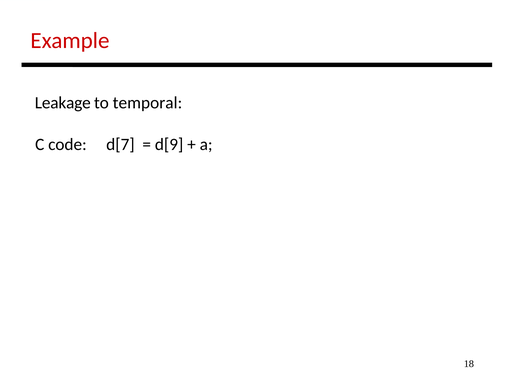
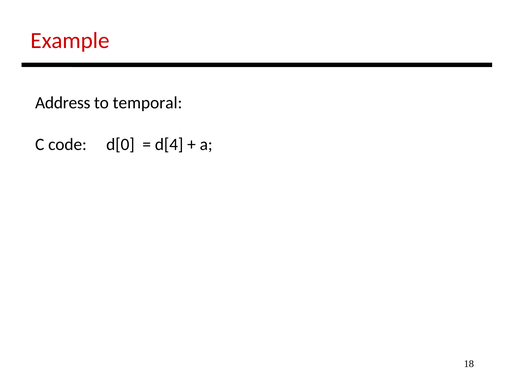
Leakage: Leakage -> Address
d[7: d[7 -> d[0
d[9: d[9 -> d[4
